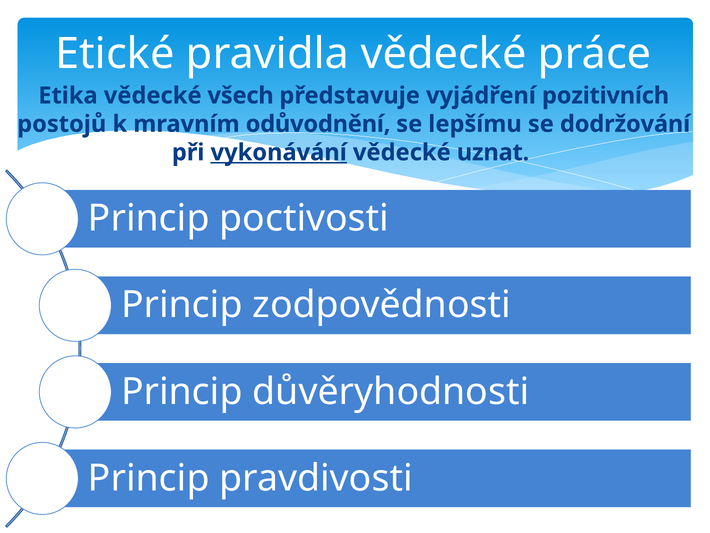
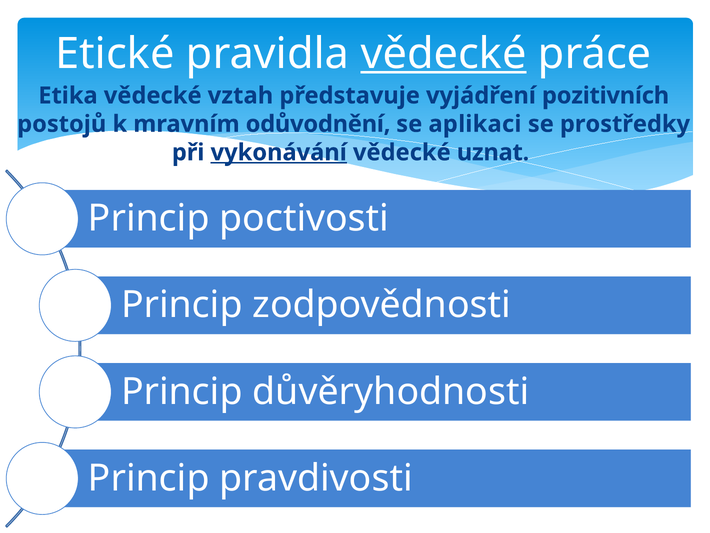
vědecké at (444, 54) underline: none -> present
všech: všech -> vztah
lepšímu: lepšímu -> aplikaci
dodržování: dodržování -> prostředky
